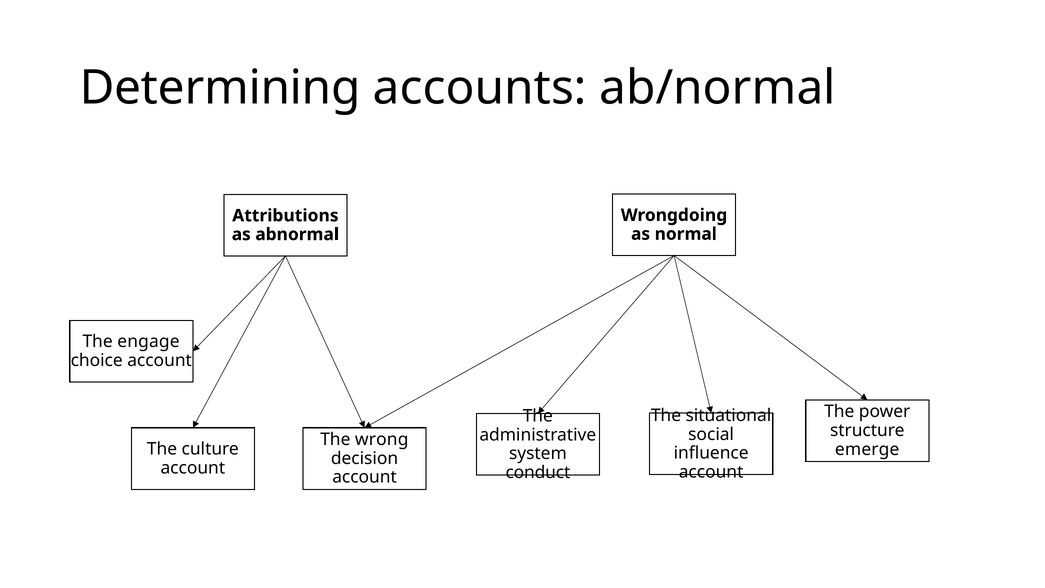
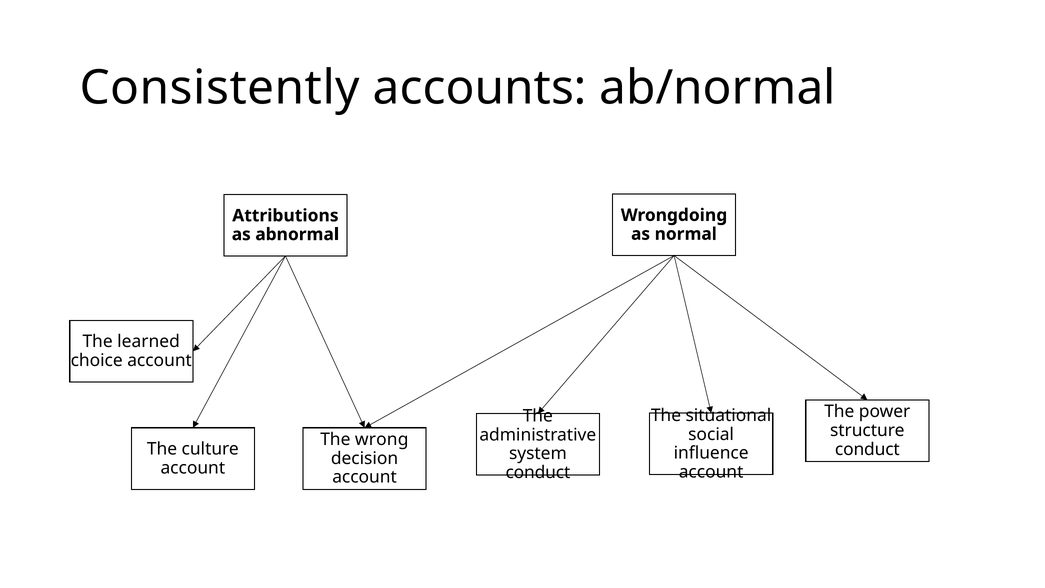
Determining: Determining -> Consistently
engage: engage -> learned
emerge at (867, 449): emerge -> conduct
